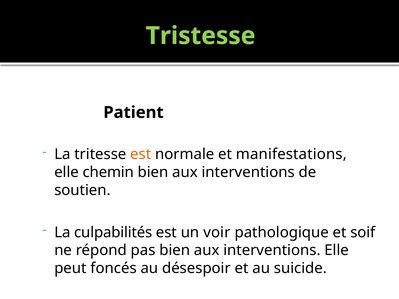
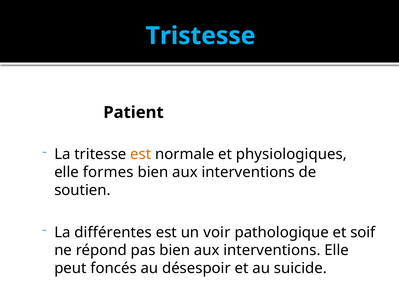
Tristesse colour: light green -> light blue
manifestations: manifestations -> physiologiques
chemin: chemin -> formes
culpabilités: culpabilités -> différentes
